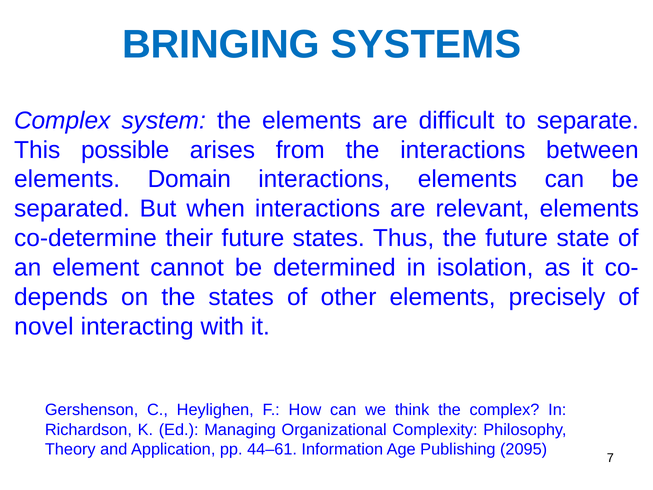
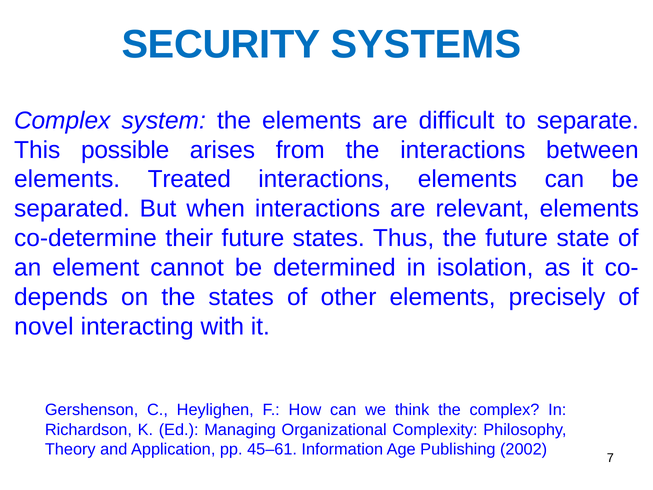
BRINGING: BRINGING -> SECURITY
Domain: Domain -> Treated
44–61: 44–61 -> 45–61
2095: 2095 -> 2002
